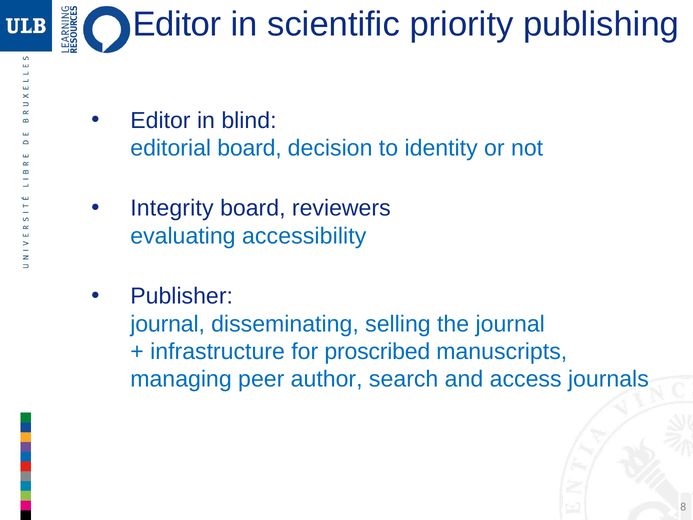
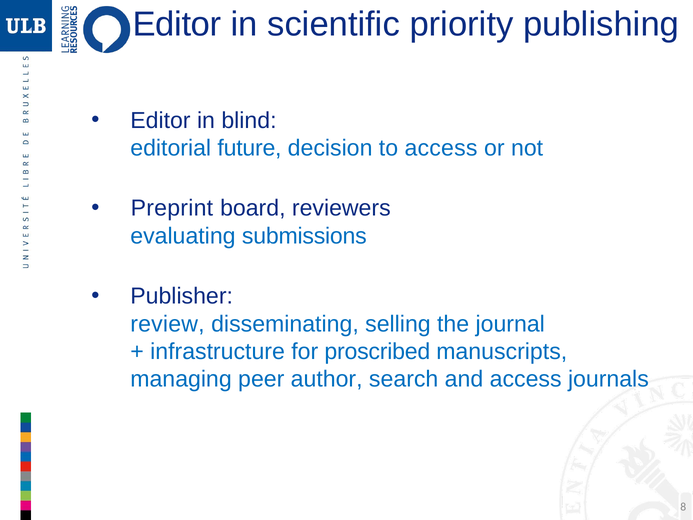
editorial board: board -> future
to identity: identity -> access
Integrity: Integrity -> Preprint
accessibility: accessibility -> submissions
journal at (168, 324): journal -> review
